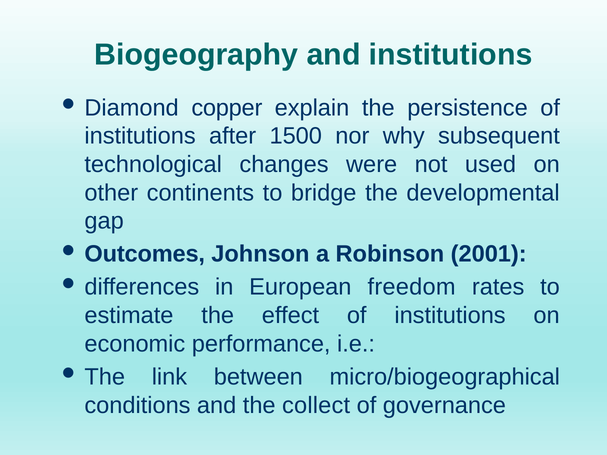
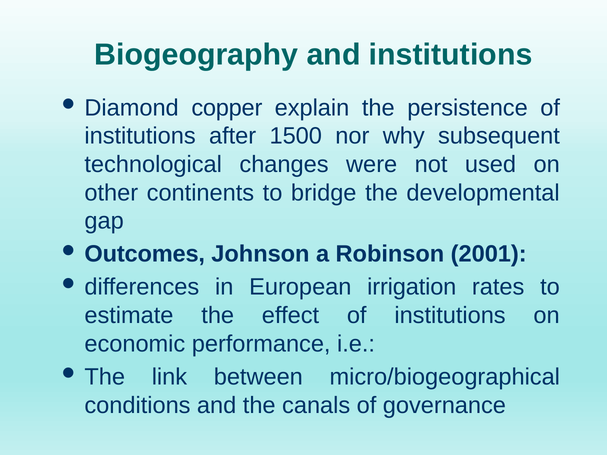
freedom: freedom -> irrigation
collect: collect -> canals
